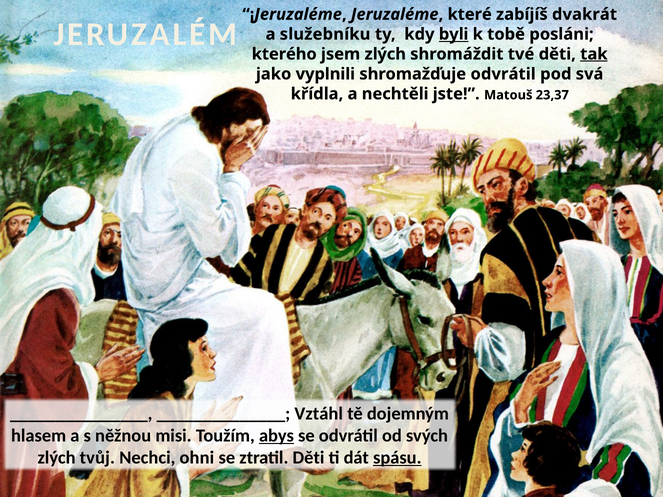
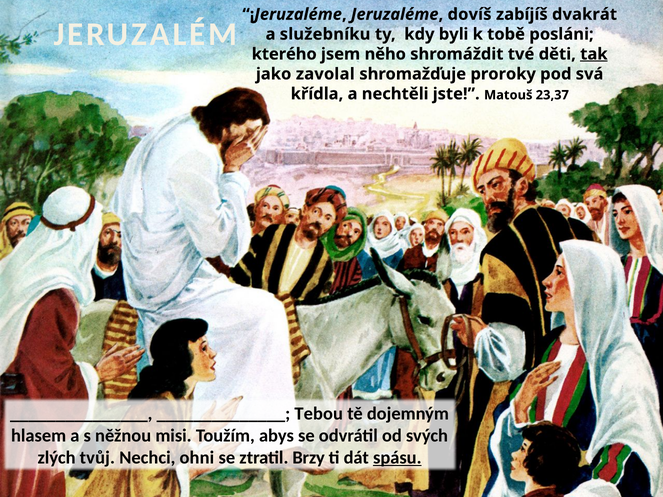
které: které -> dovíš
byli underline: present -> none
jsem zlých: zlých -> něho
vyplnili: vyplnili -> zavolal
shromažďuje odvrátil: odvrátil -> proroky
Vztáhl: Vztáhl -> Tebou
abys underline: present -> none
ztratil Děti: Děti -> Brzy
